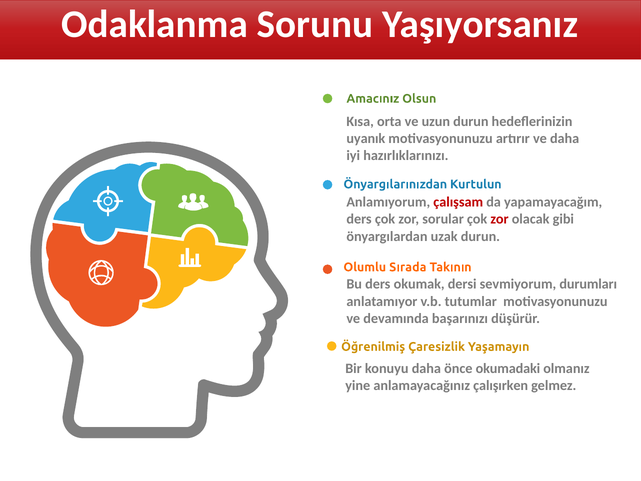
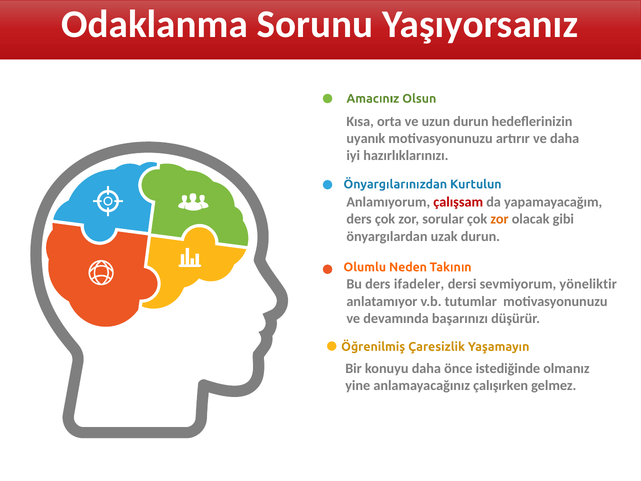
zor at (500, 219) colour: red -> orange
Sırada: Sırada -> Neden
okumak: okumak -> ifadeler
durumları: durumları -> yöneliktir
okumadaki: okumadaki -> istediğinde
